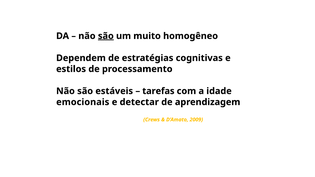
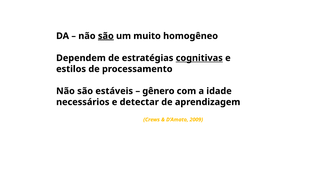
cognitivas underline: none -> present
tarefas: tarefas -> gênero
emocionais: emocionais -> necessários
